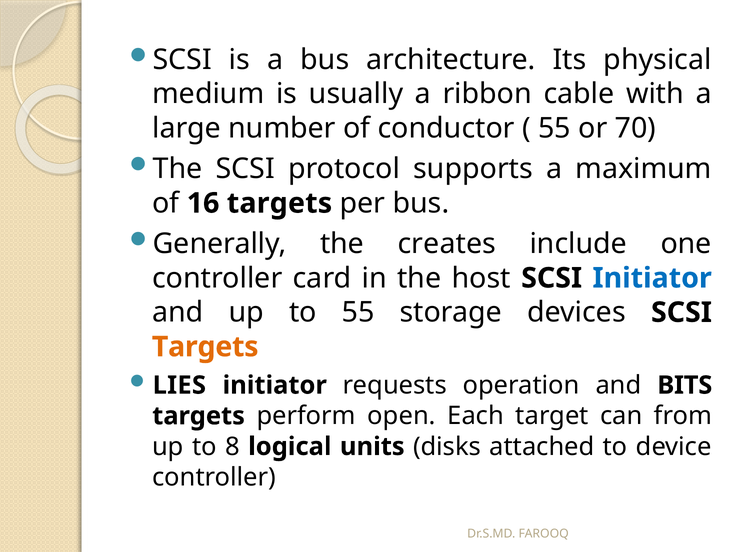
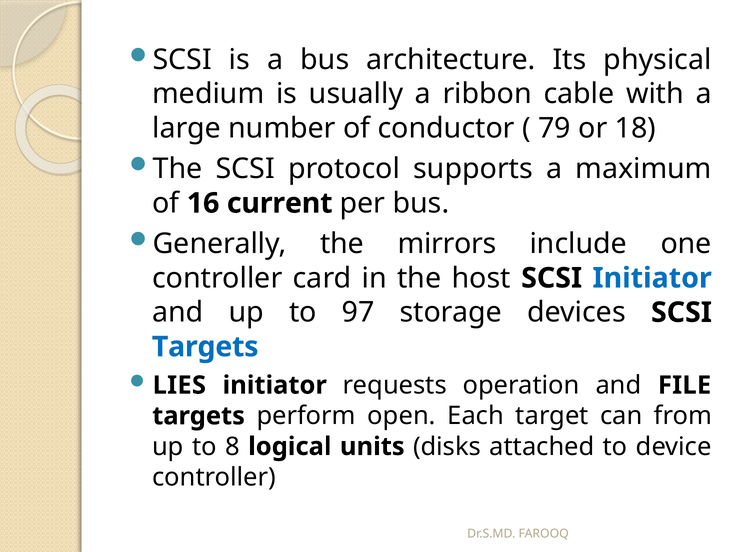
55 at (555, 128): 55 -> 79
70: 70 -> 18
16 targets: targets -> current
creates: creates -> mirrors
to 55: 55 -> 97
Targets at (205, 347) colour: orange -> blue
BITS: BITS -> FILE
